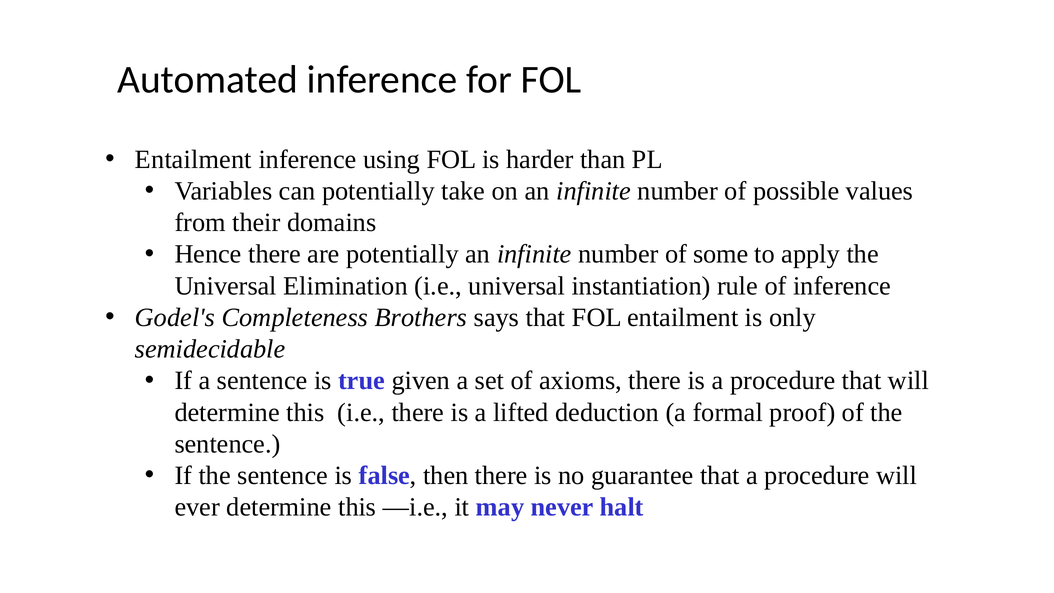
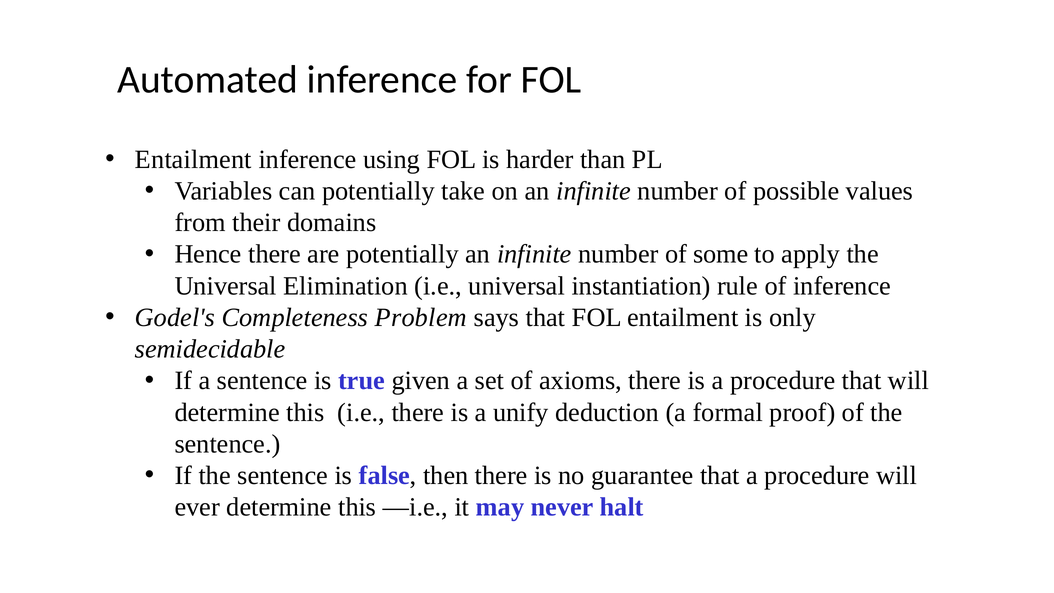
Brothers: Brothers -> Problem
lifted: lifted -> unify
